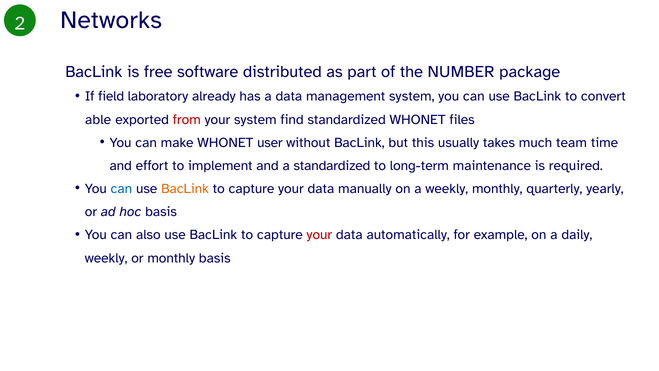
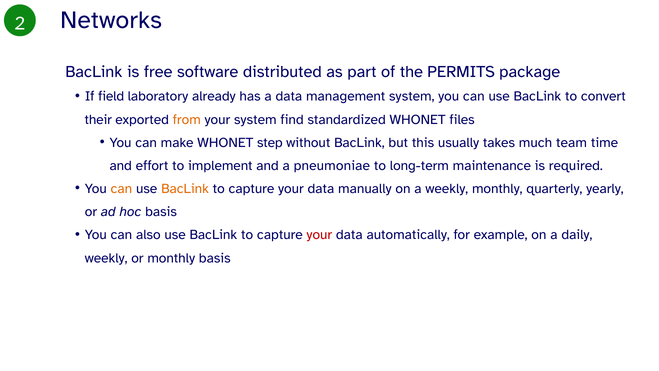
NUMBER: NUMBER -> PERMITS
able: able -> their
from colour: red -> orange
user: user -> step
a standardized: standardized -> pneumoniae
can at (121, 189) colour: blue -> orange
